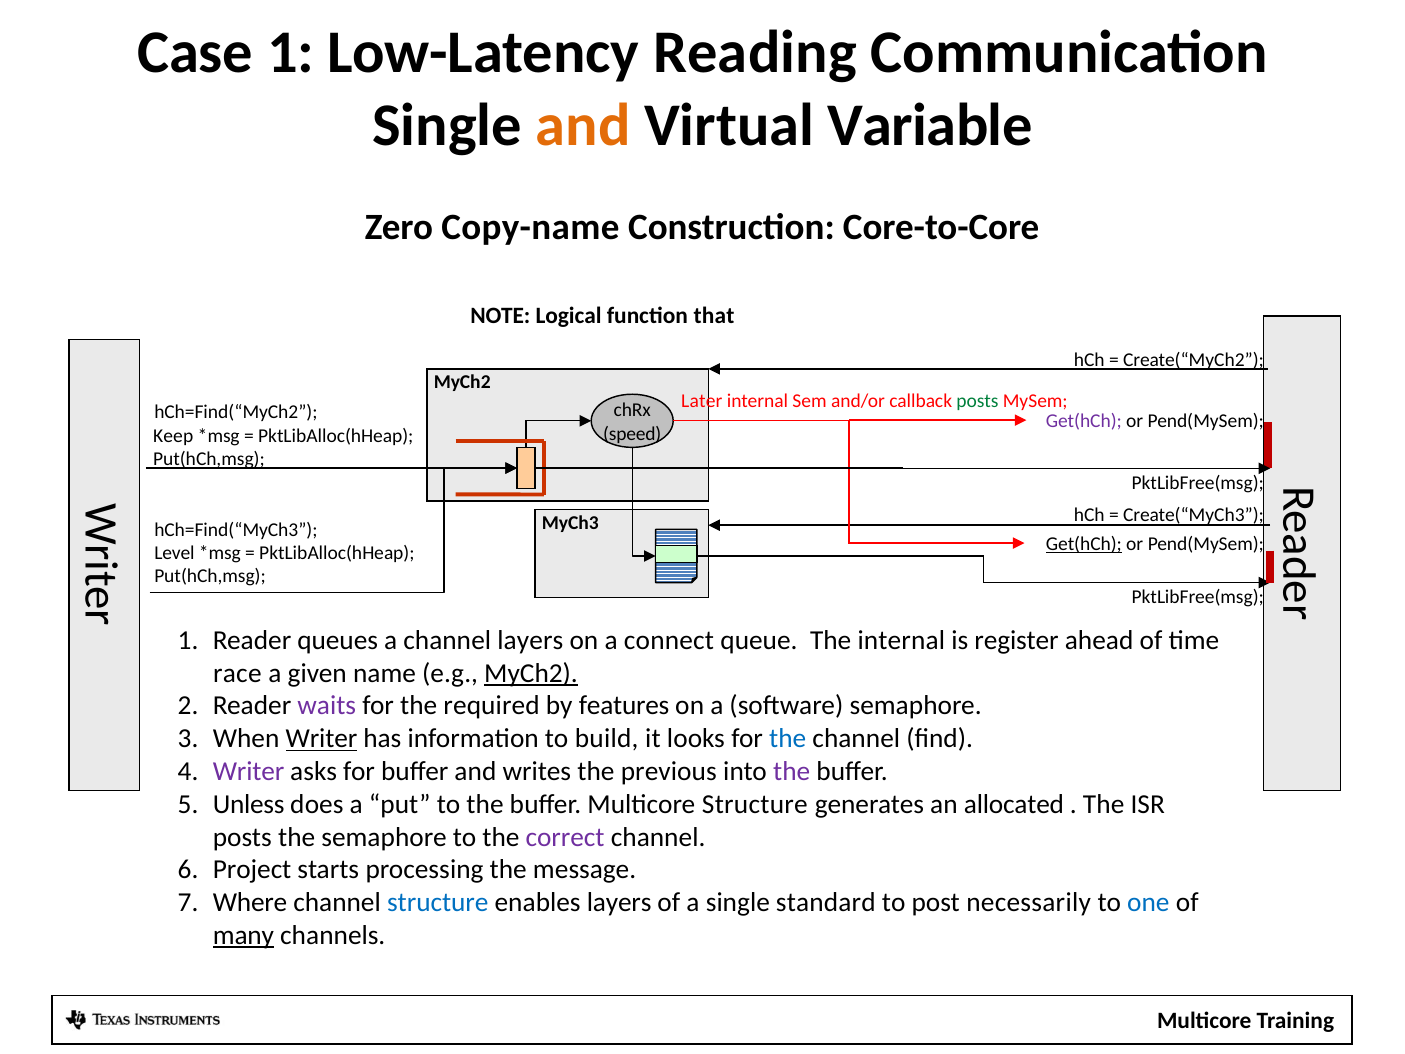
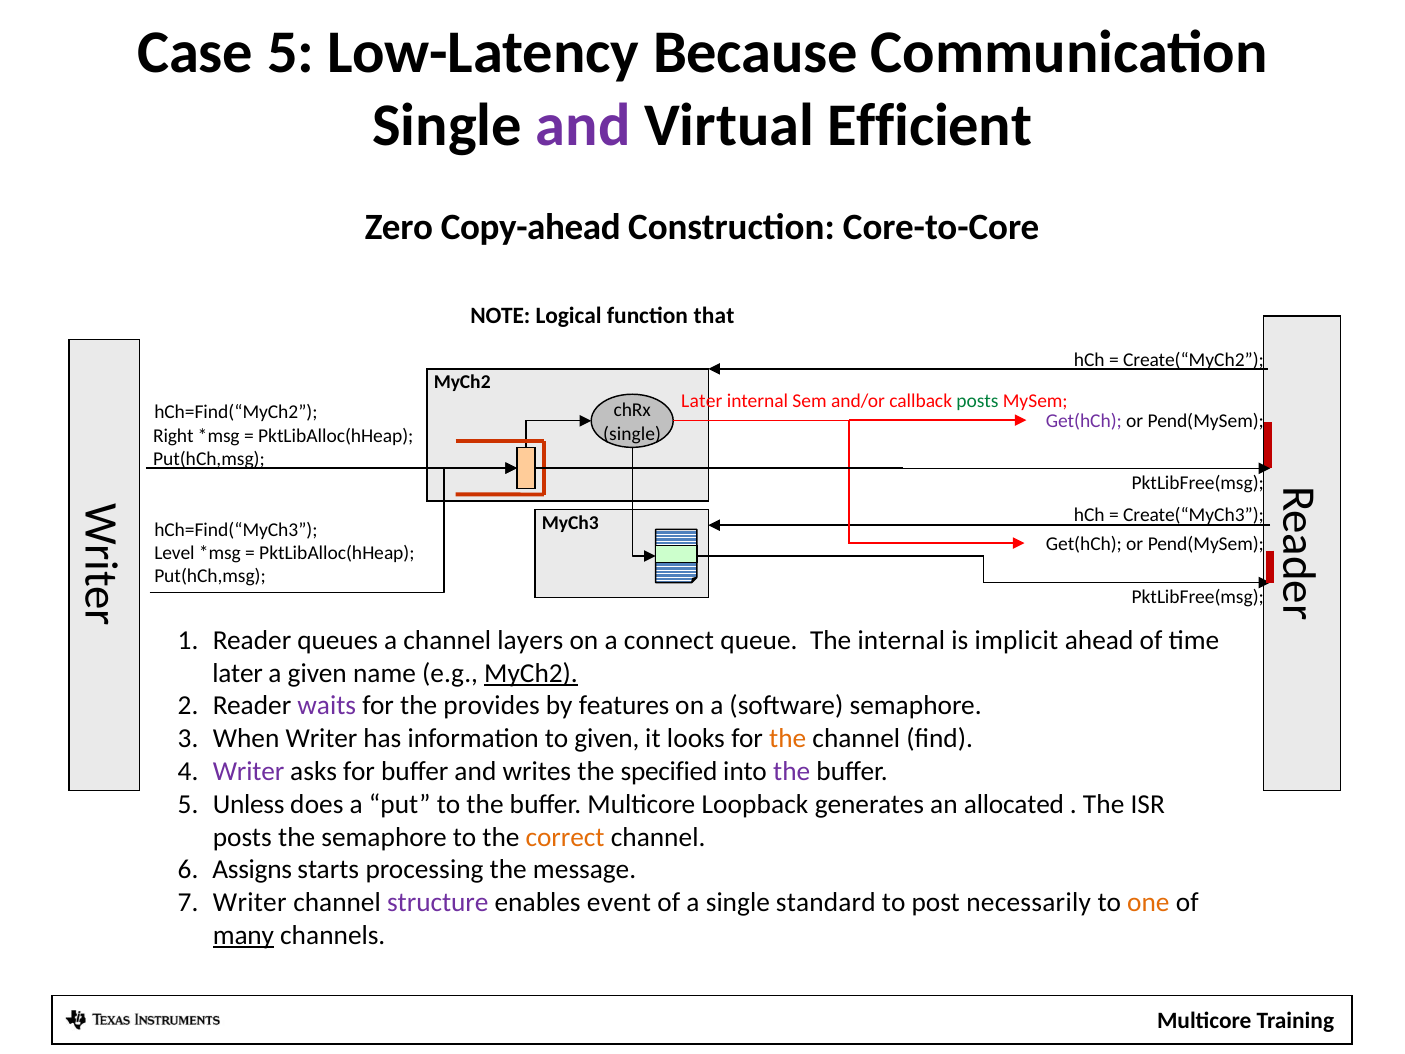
Case 1: 1 -> 5
Reading: Reading -> Because
and at (583, 125) colour: orange -> purple
Variable: Variable -> Efficient
Copy-name: Copy-name -> Copy-ahead
speed at (632, 434): speed -> single
Keep: Keep -> Right
Get(hCh at (1084, 544) underline: present -> none
register: register -> implicit
race at (237, 673): race -> later
required: required -> provides
Writer at (321, 738) underline: present -> none
to build: build -> given
the at (788, 738) colour: blue -> orange
previous: previous -> specified
Multicore Structure: Structure -> Loopback
correct colour: purple -> orange
Project: Project -> Assigns
Where at (250, 902): Where -> Writer
structure at (438, 902) colour: blue -> purple
enables layers: layers -> event
one colour: blue -> orange
